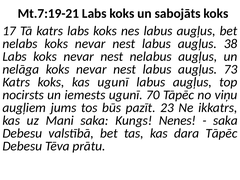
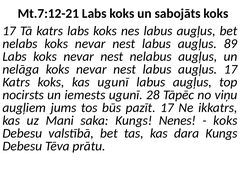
Mt.7:19-21: Mt.7:19-21 -> Mt.7:12-21
38: 38 -> 89
augļus 73: 73 -> 17
70: 70 -> 28
pazīt 23: 23 -> 17
saka at (225, 120): saka -> koks
dara Tāpēc: Tāpēc -> Kungs
